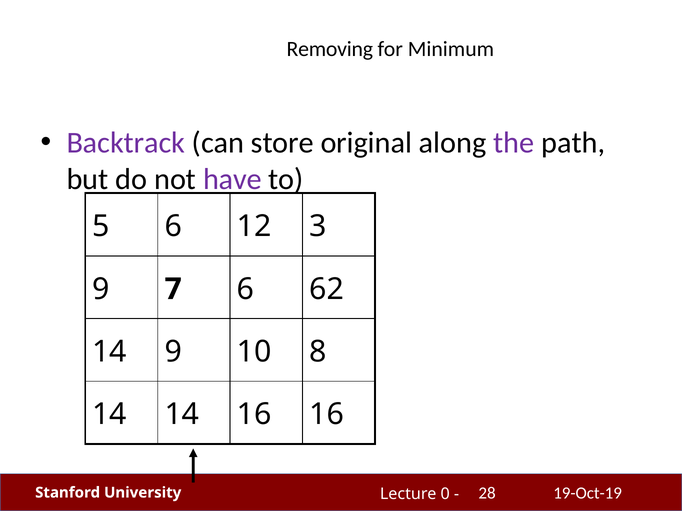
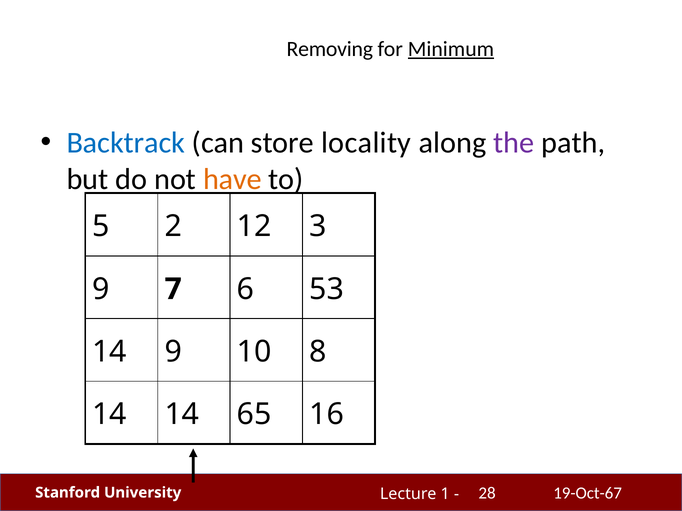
Minimum underline: none -> present
Backtrack colour: purple -> blue
original: original -> locality
have colour: purple -> orange
5 6: 6 -> 2
62: 62 -> 53
14 16: 16 -> 65
19-Oct-19: 19-Oct-19 -> 19-Oct-67
0: 0 -> 1
